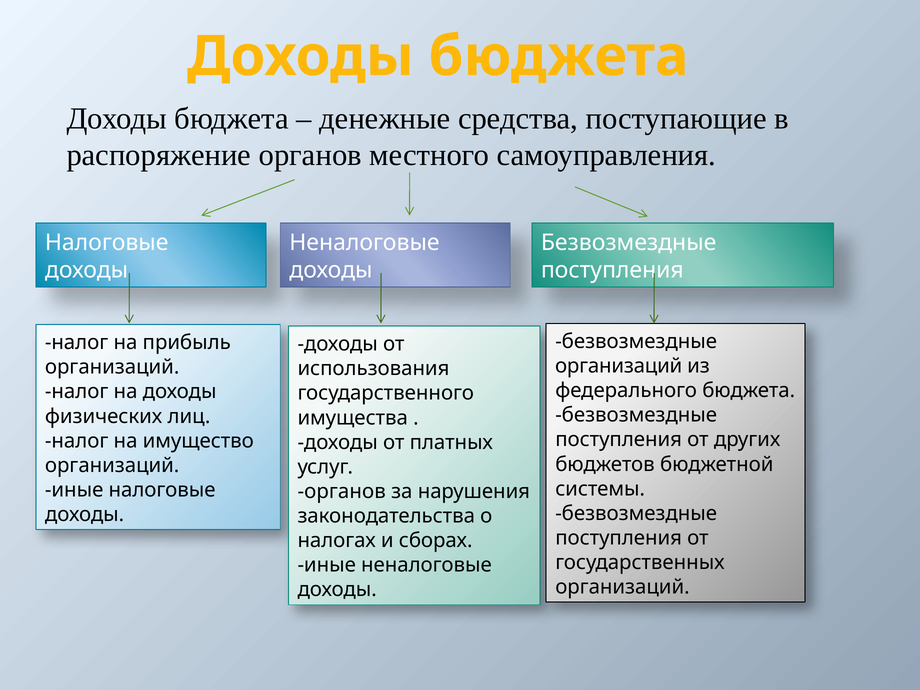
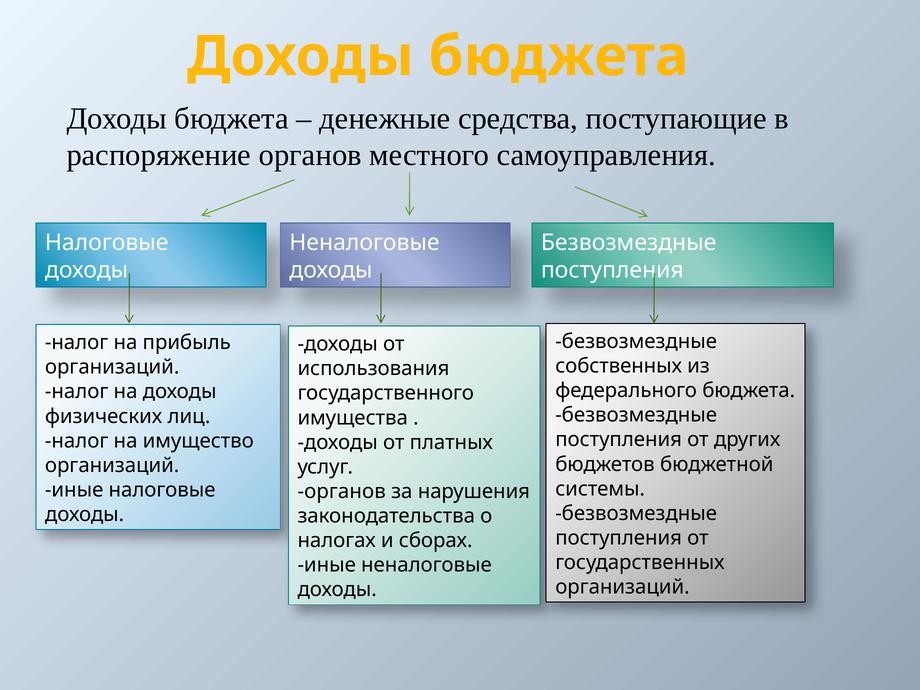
организаций at (619, 366): организаций -> собственных
